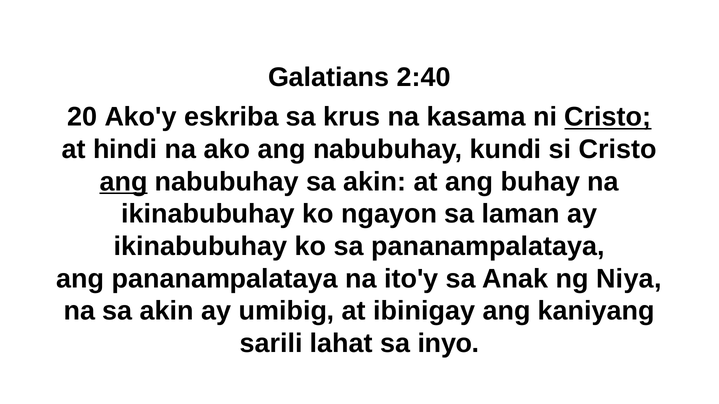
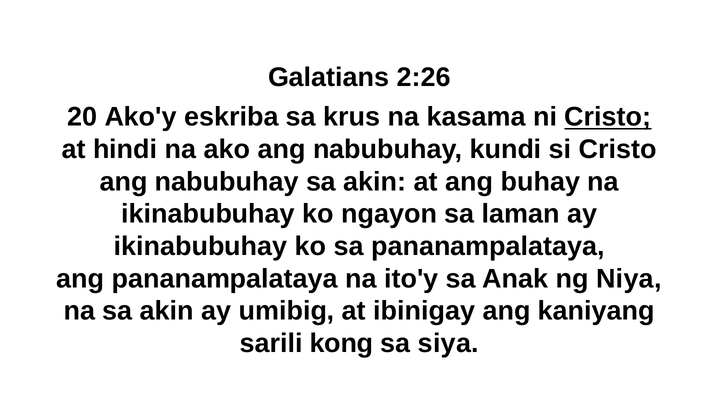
2:40: 2:40 -> 2:26
ang at (124, 182) underline: present -> none
lahat: lahat -> kong
inyo: inyo -> siya
